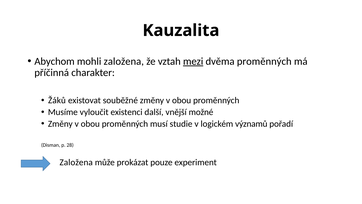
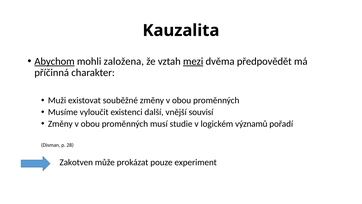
Abychom underline: none -> present
dvěma proměnných: proměnných -> předpovědět
Žáků: Žáků -> Muži
možné: možné -> souvisí
Založena at (76, 162): Založena -> Zakotven
